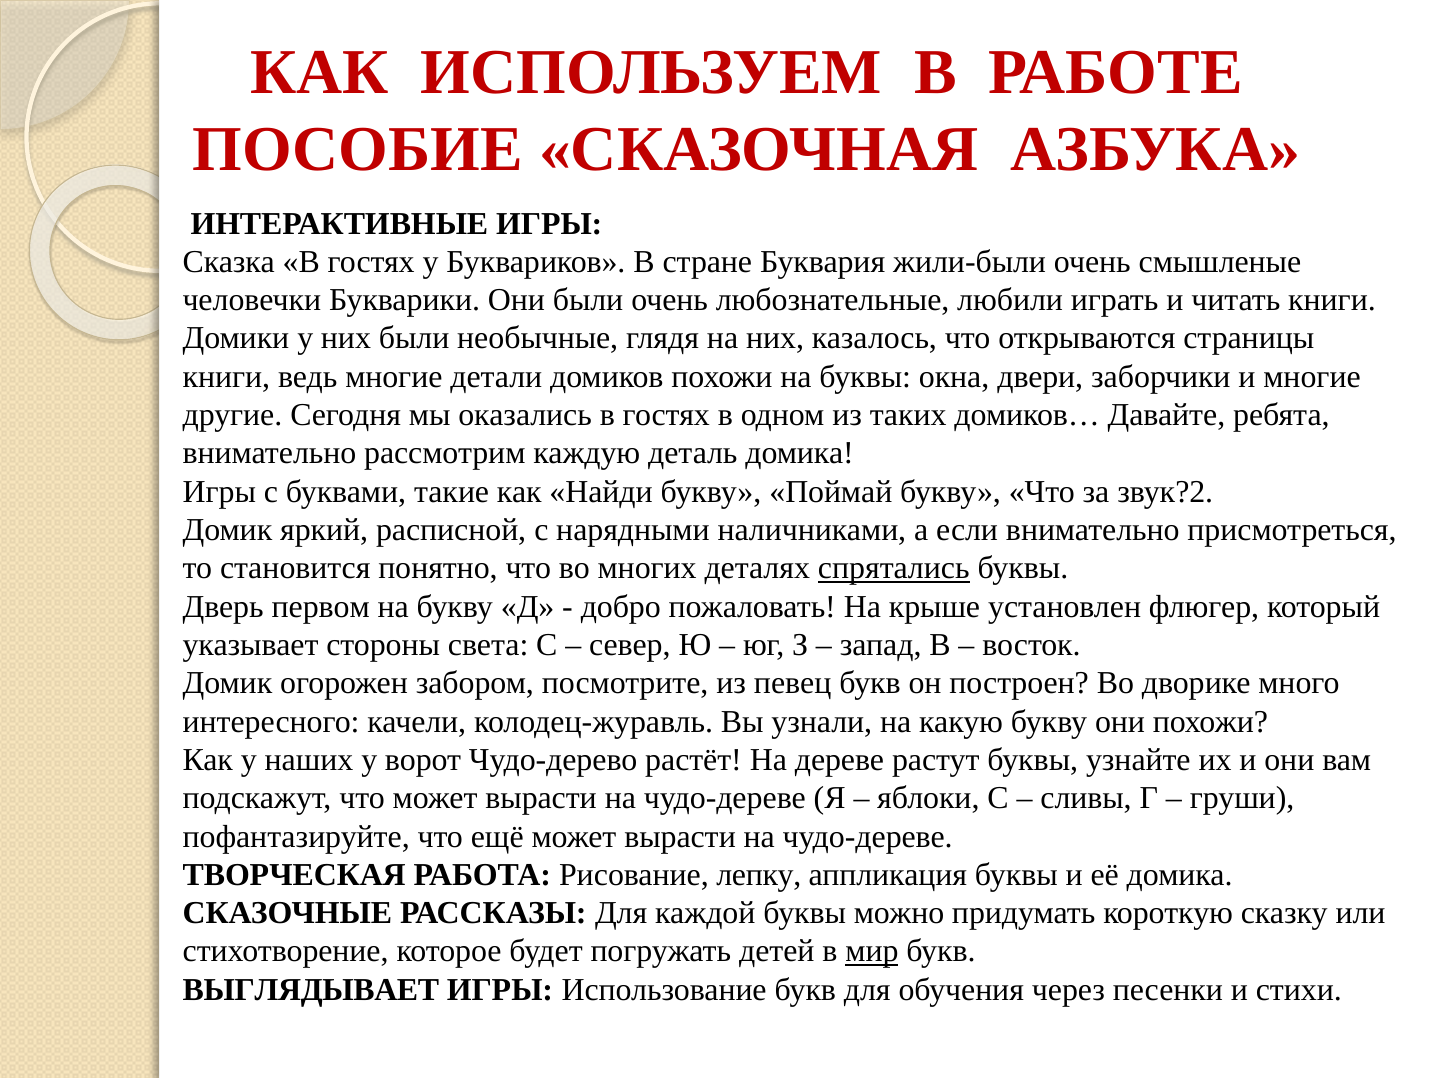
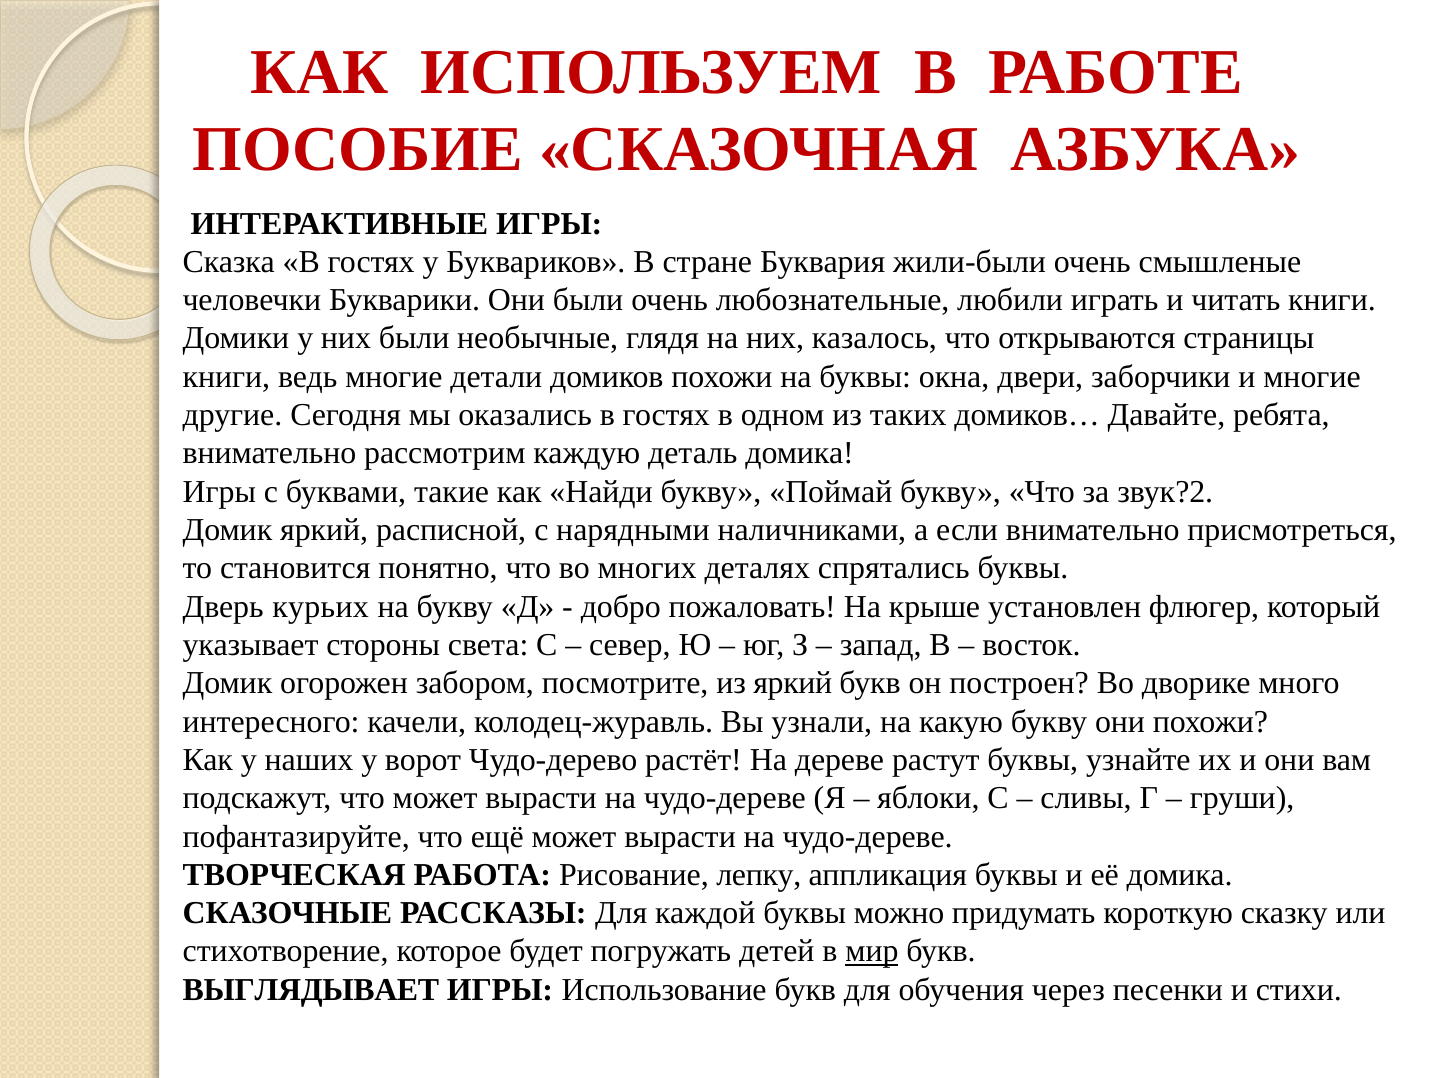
спрятались underline: present -> none
первом: первом -> курьих
из певец: певец -> яркий
